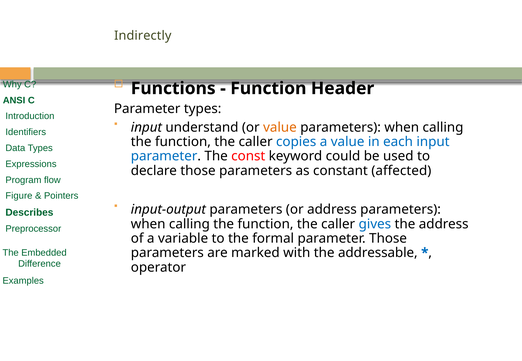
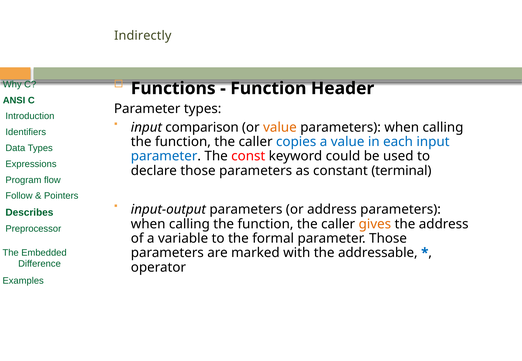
understand: understand -> comparison
affected: affected -> terminal
Figure: Figure -> Follow
gives colour: blue -> orange
